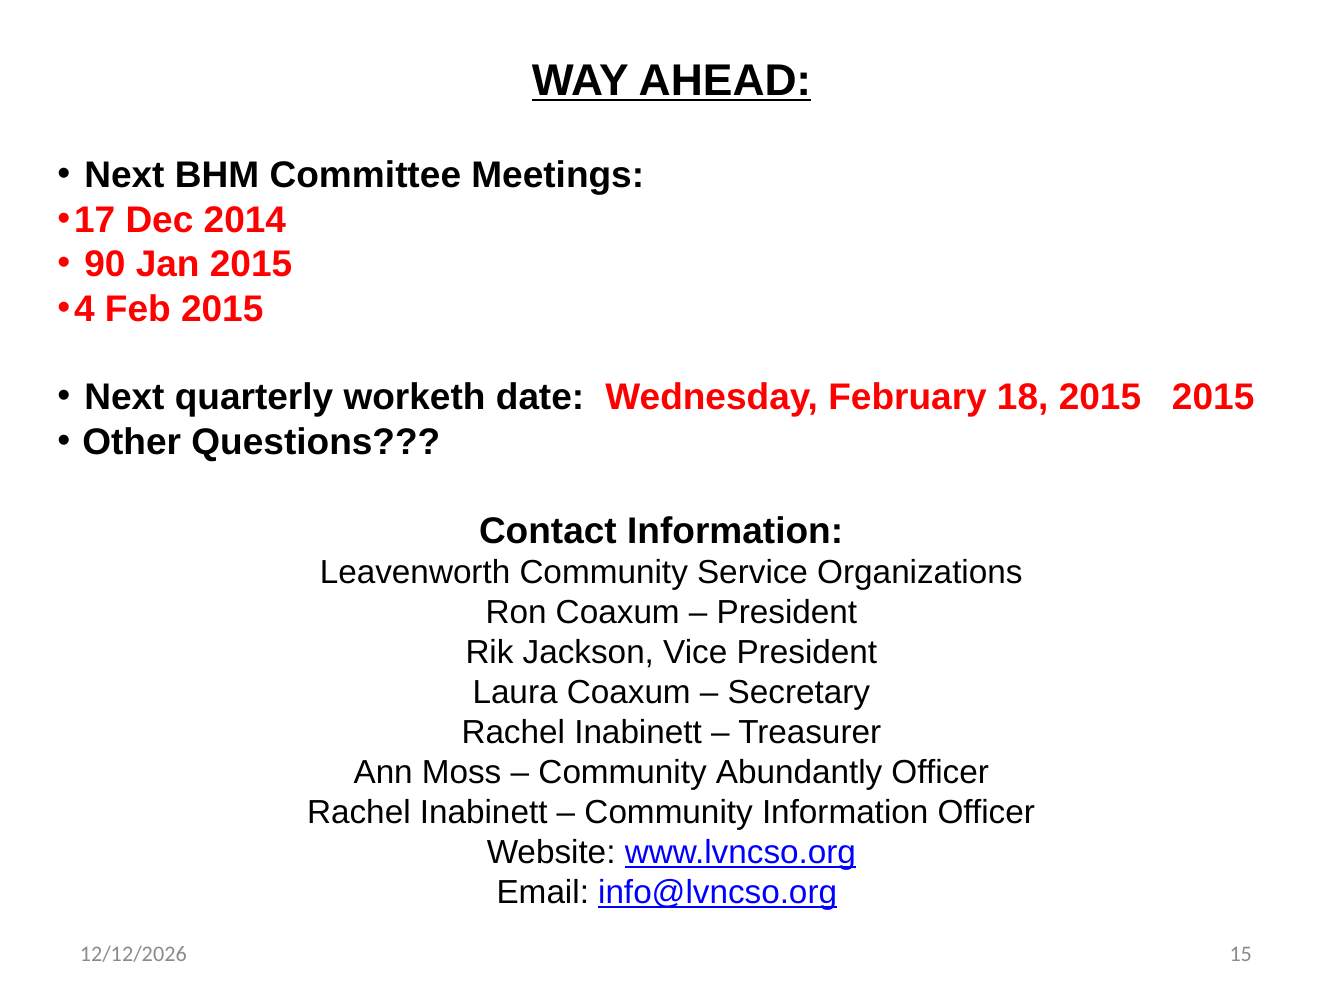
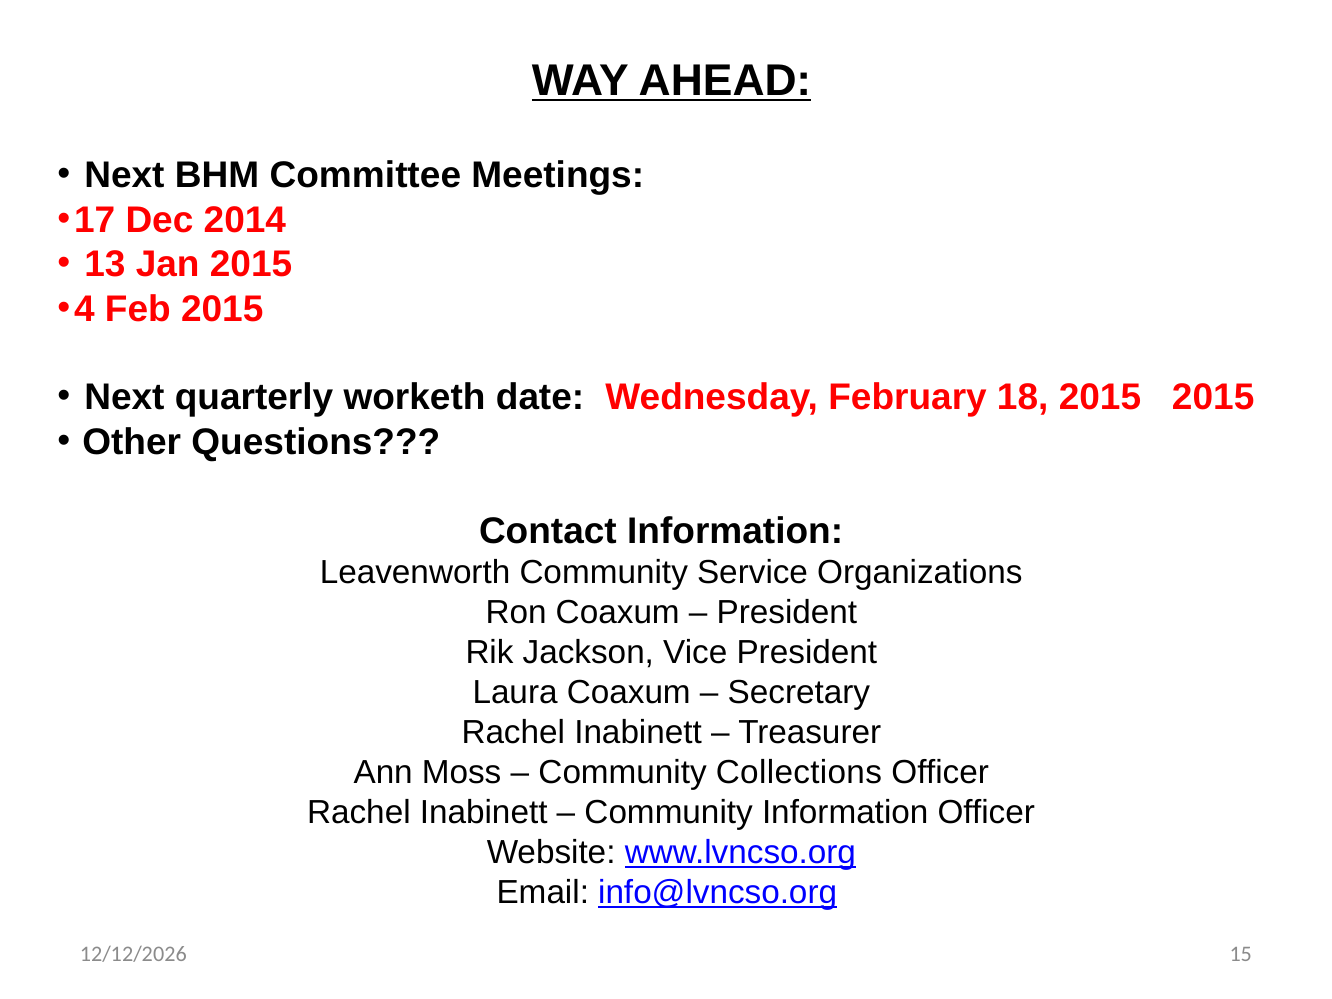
90: 90 -> 13
Abundantly: Abundantly -> Collections
